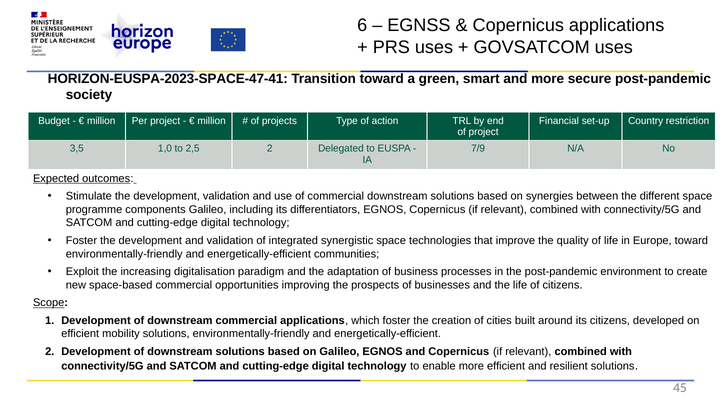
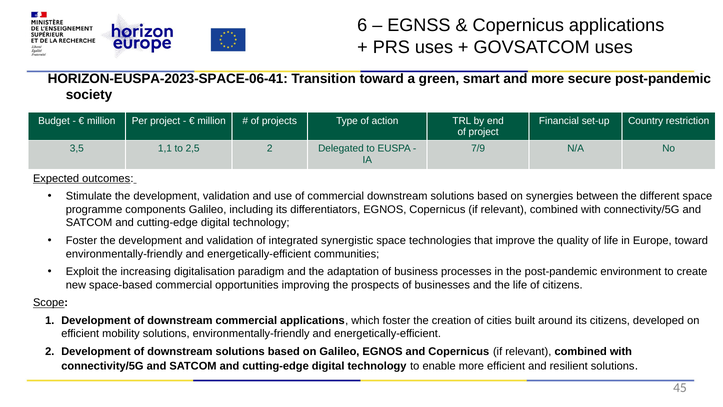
HORIZON-EUSPA-2023-SPACE-47-41: HORIZON-EUSPA-2023-SPACE-47-41 -> HORIZON-EUSPA-2023-SPACE-06-41
1,0: 1,0 -> 1,1
